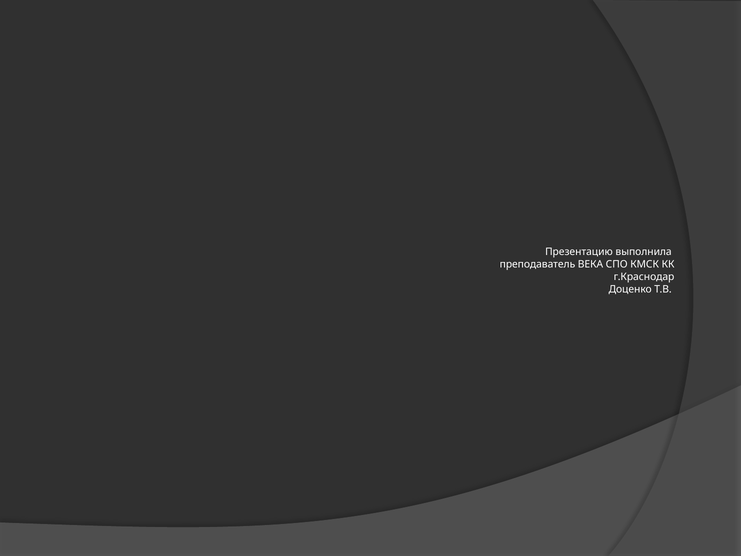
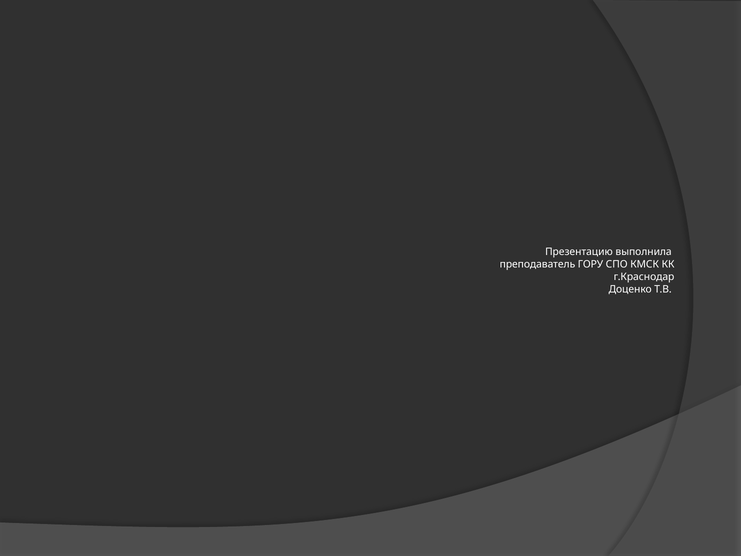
ВЕКА: ВЕКА -> ГОРУ
